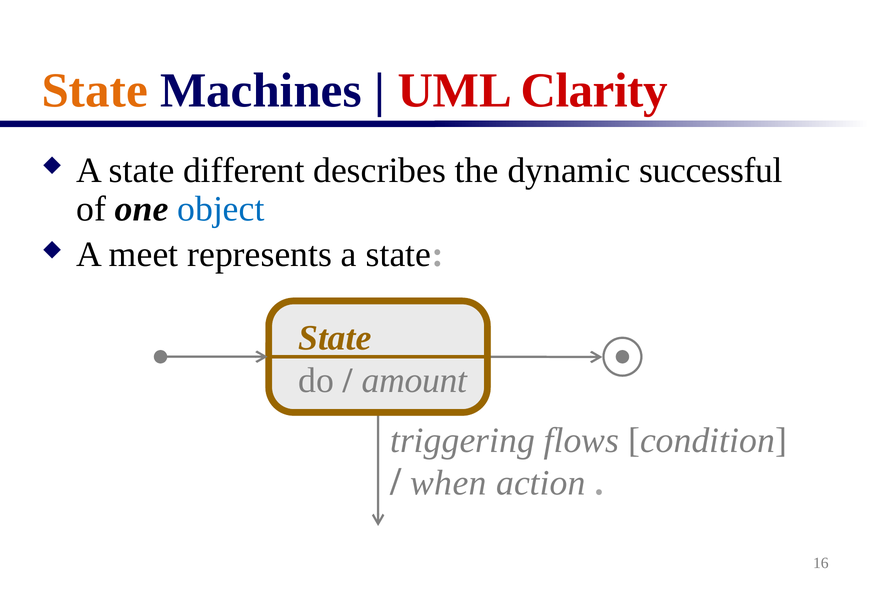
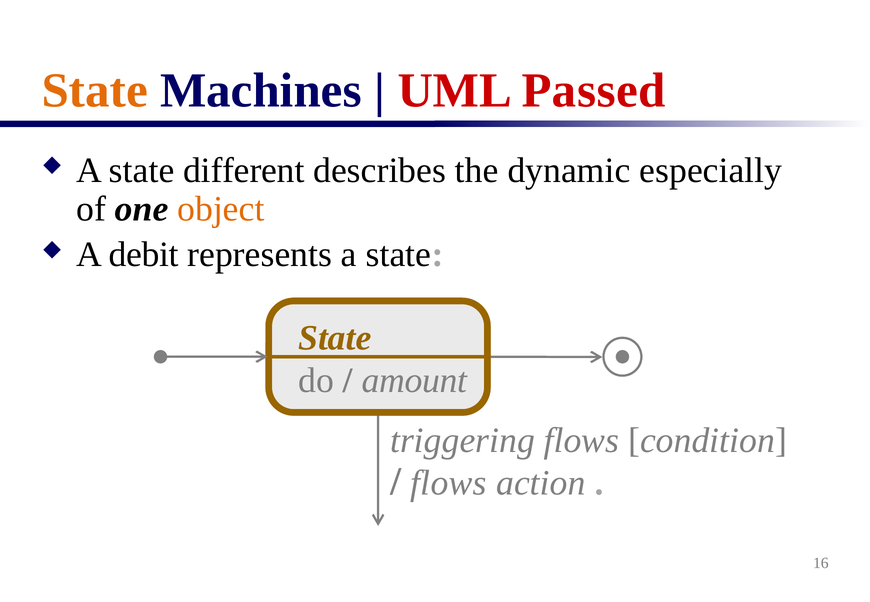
Clarity: Clarity -> Passed
successful: successful -> especially
object colour: blue -> orange
meet: meet -> debit
when at (448, 483): when -> flows
